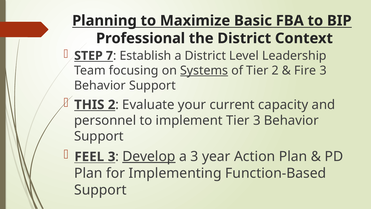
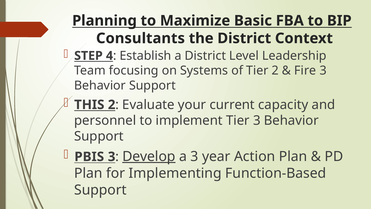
Professional: Professional -> Consultants
7: 7 -> 4
Systems underline: present -> none
FEEL: FEEL -> PBIS
